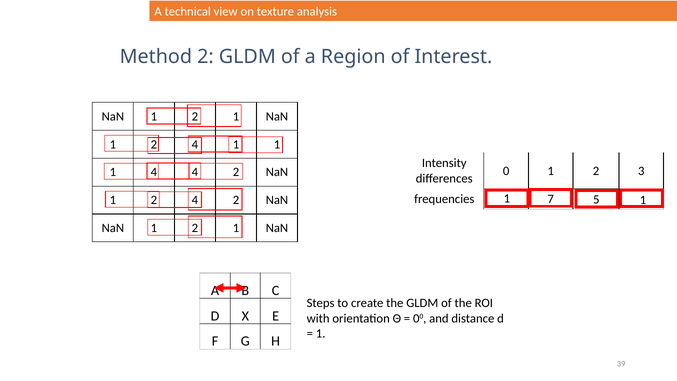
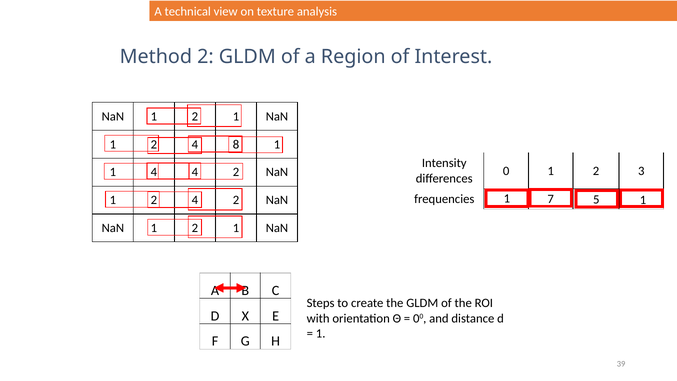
4 1: 1 -> 8
